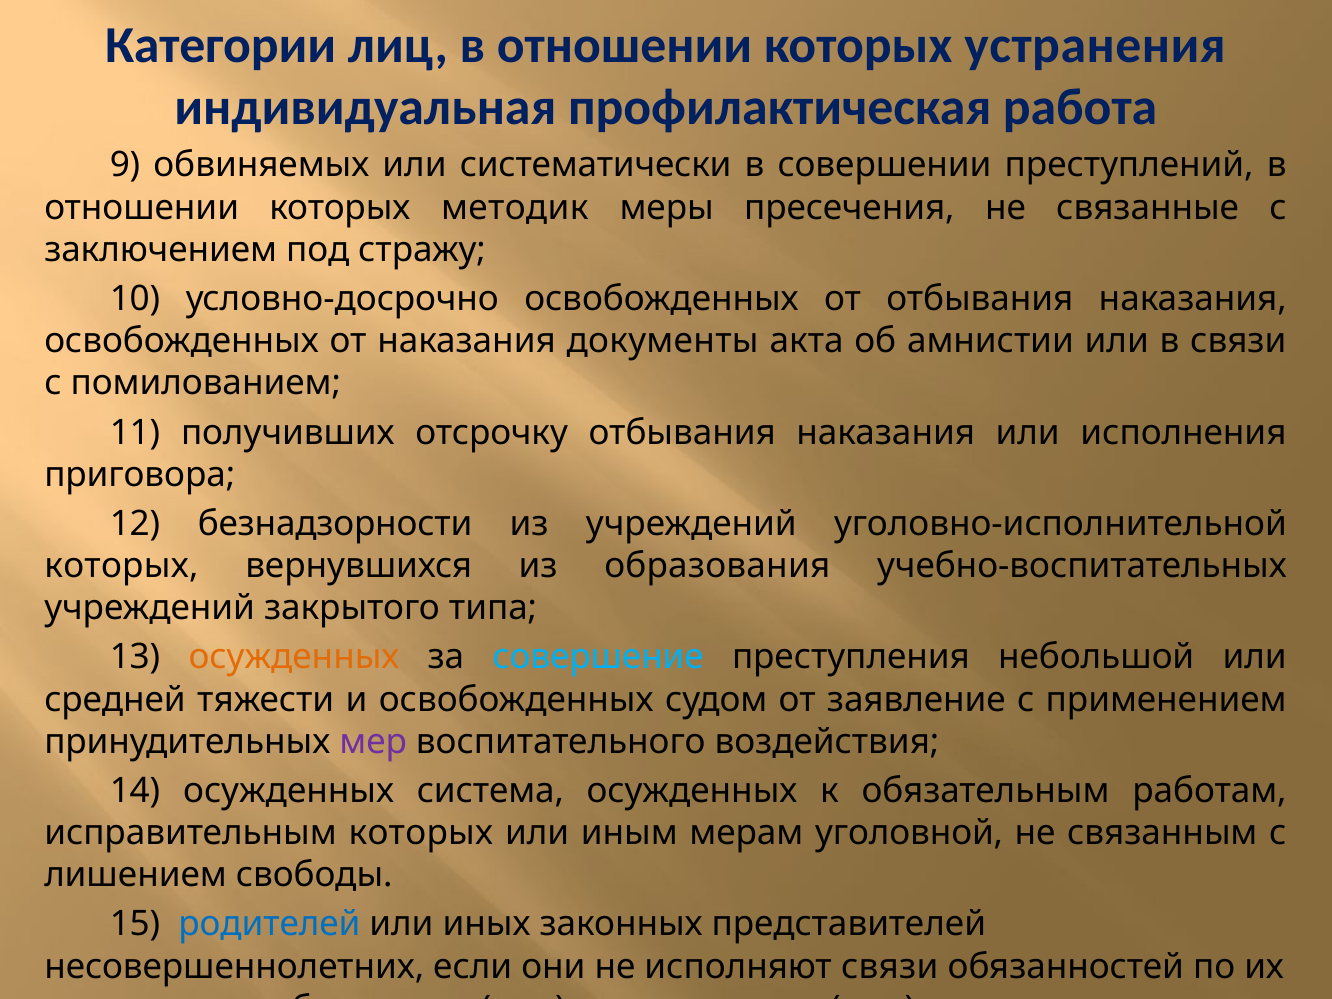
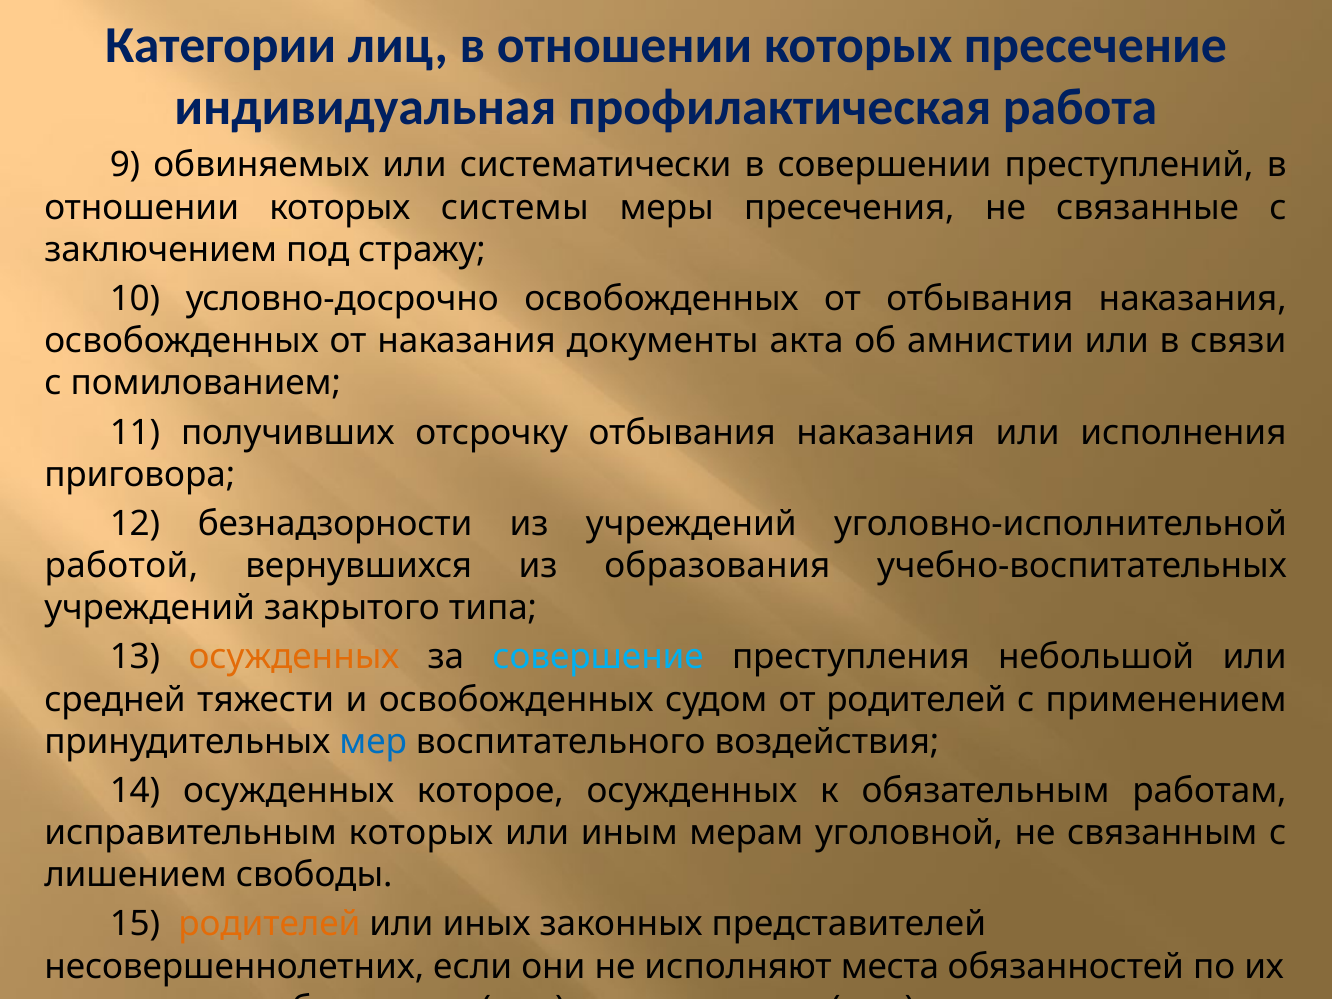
устранения: устранения -> пресечение
методик: методик -> системы
которых at (121, 566): которых -> работой
от заявление: заявление -> родителей
мер colour: purple -> blue
система: система -> которое
родителей at (269, 924) colour: blue -> orange
исполняют связи: связи -> места
